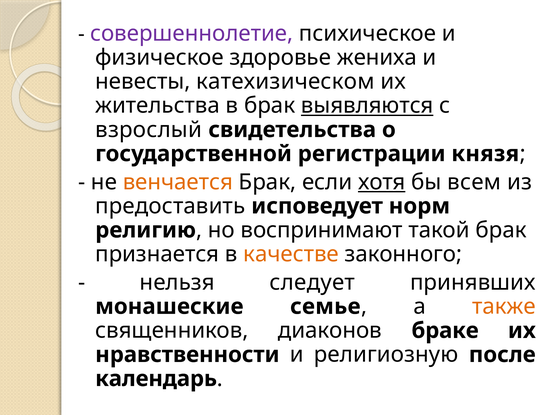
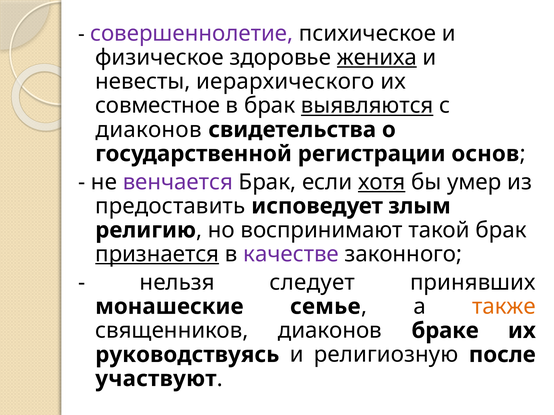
жениха underline: none -> present
катехизическом: катехизическом -> иерархического
жительства: жительства -> совместное
взрослый at (149, 130): взрослый -> диаконов
князя: князя -> основ
венчается colour: orange -> purple
всем: всем -> умер
норм: норм -> злым
признается underline: none -> present
качестве colour: orange -> purple
нравственности: нравственности -> руководствуясь
календарь: календарь -> участвуют
